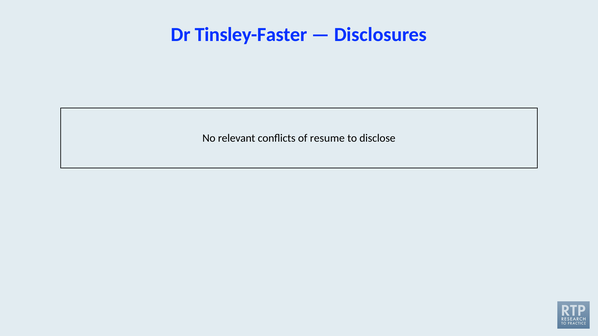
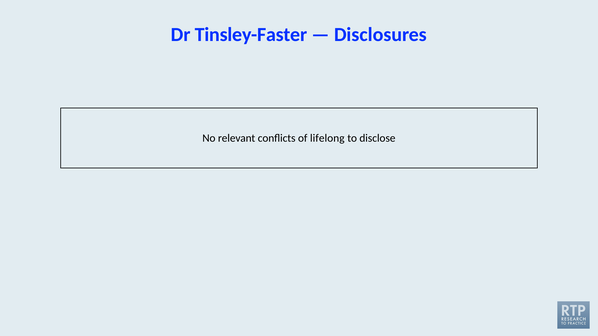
resume: resume -> lifelong
